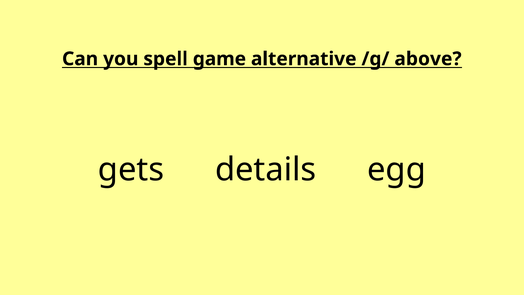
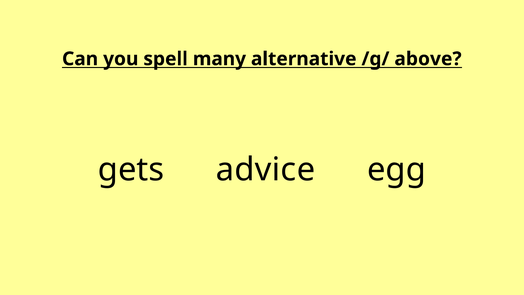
game: game -> many
details: details -> advice
